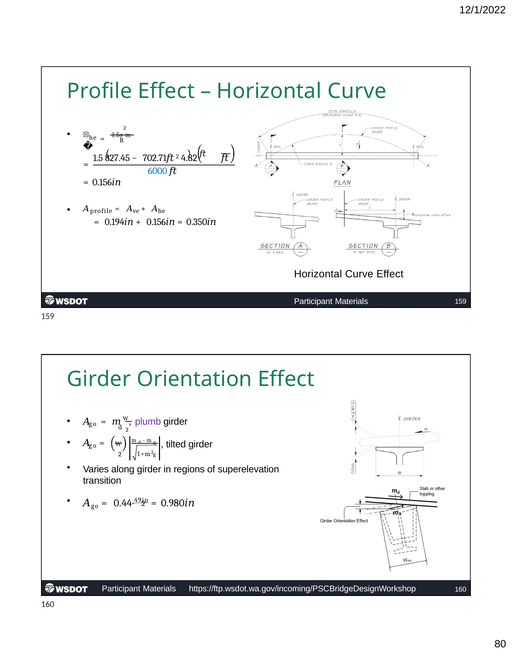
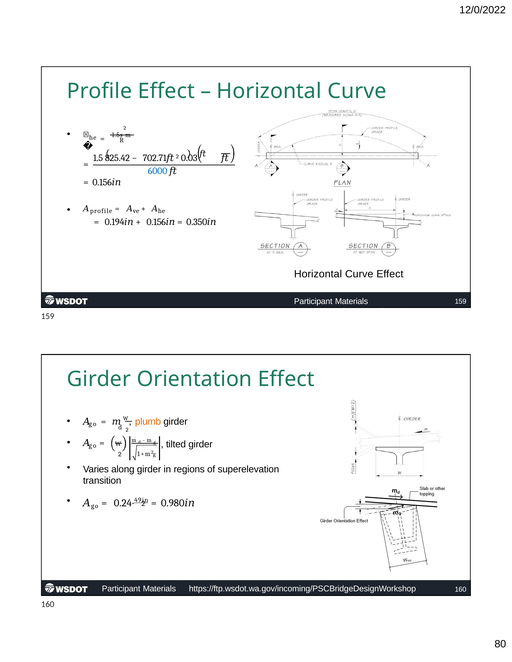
12/1/2022: 12/1/2022 -> 12/0/2022
827.45: 827.45 -> 825.42
4.82: 4.82 -> 0.03
plumb colour: purple -> orange
0.44: 0.44 -> 0.24
